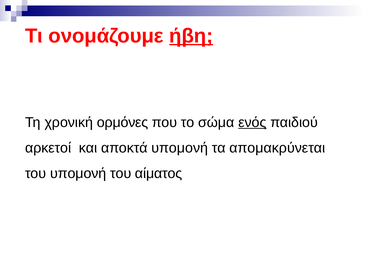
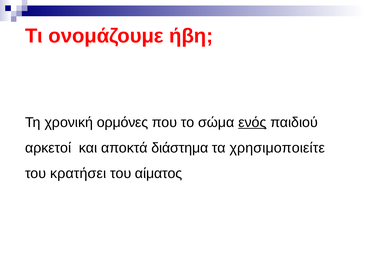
ήβη underline: present -> none
αποκτά υπομονή: υπομονή -> διάστημα
απομακρύνεται: απομακρύνεται -> χρησιμοποιείτε
του υπομονή: υπομονή -> κρατήσει
